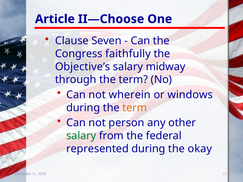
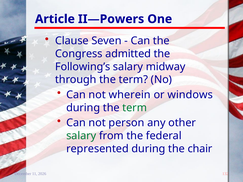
II—Choose: II—Choose -> II—Powers
faithfully: faithfully -> admitted
Objective’s: Objective’s -> Following’s
term at (135, 108) colour: orange -> green
okay: okay -> chair
